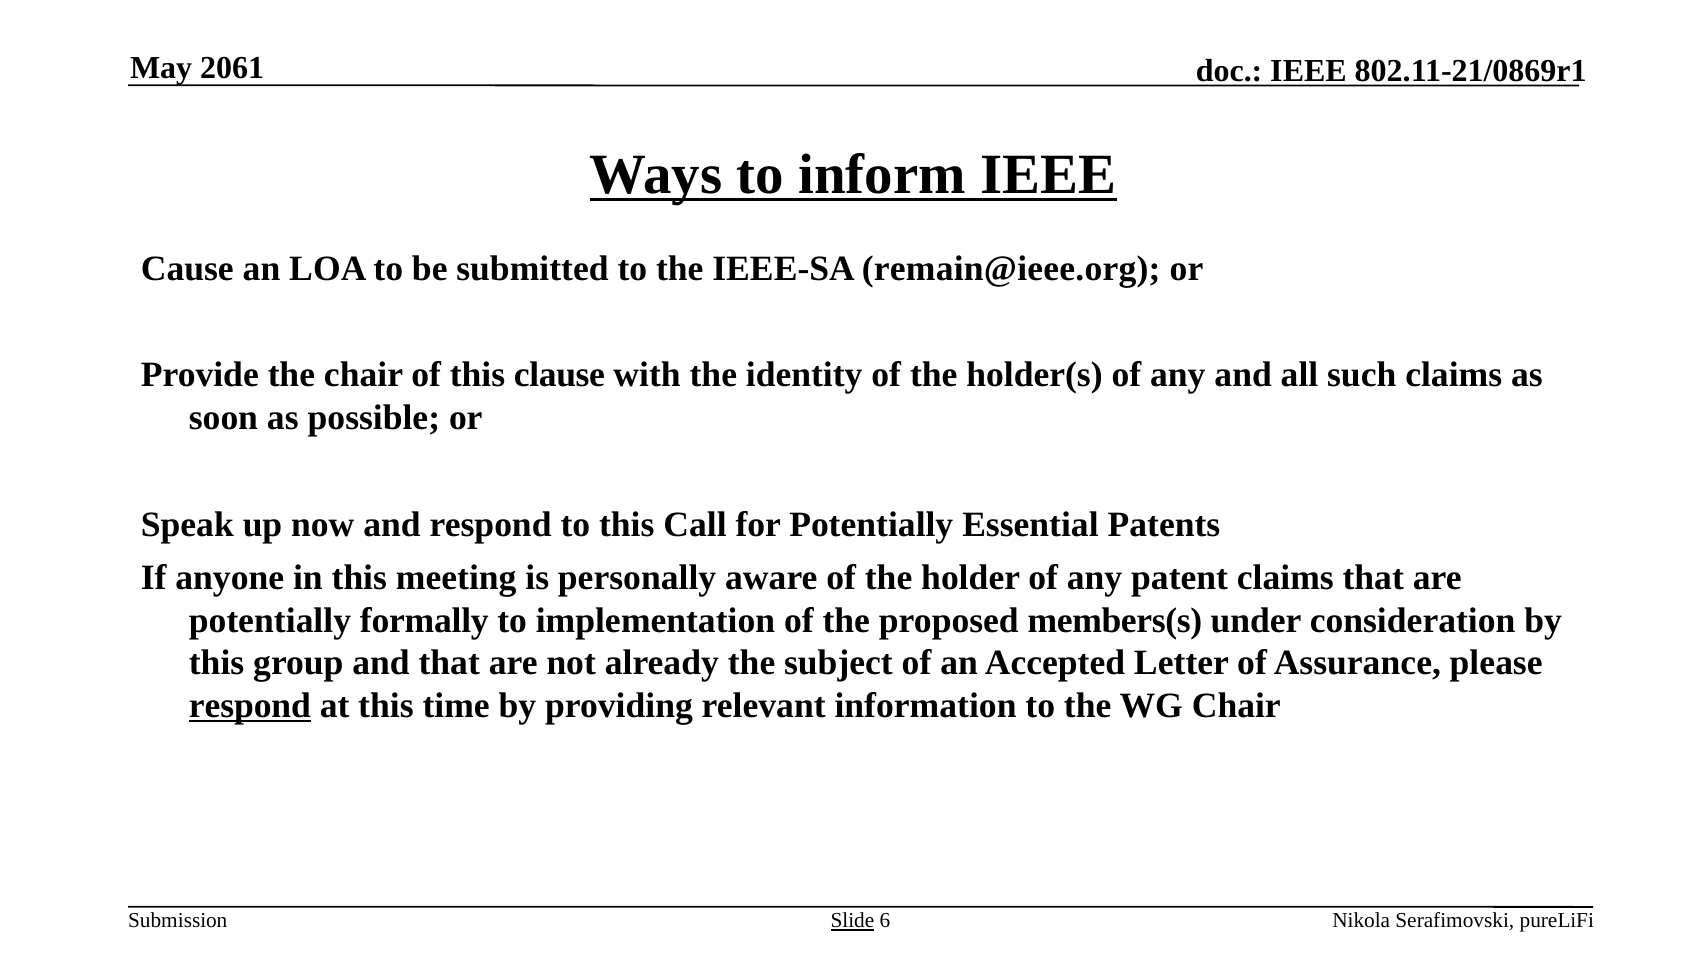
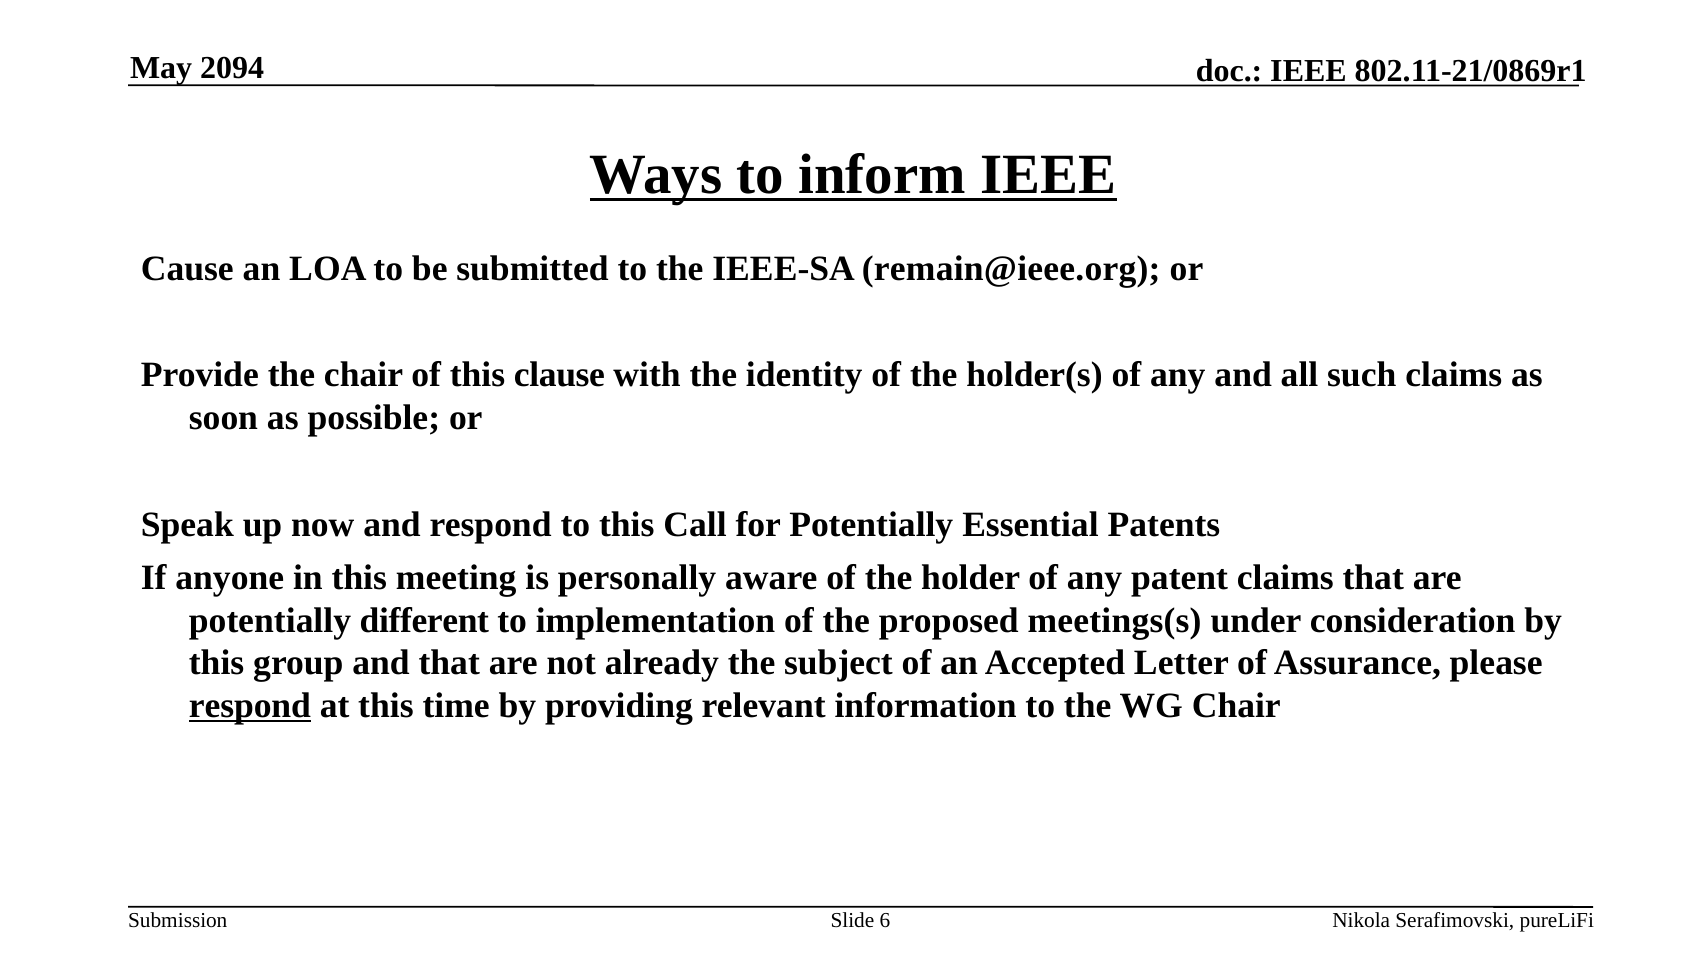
2061: 2061 -> 2094
formally: formally -> different
members(s: members(s -> meetings(s
Slide underline: present -> none
